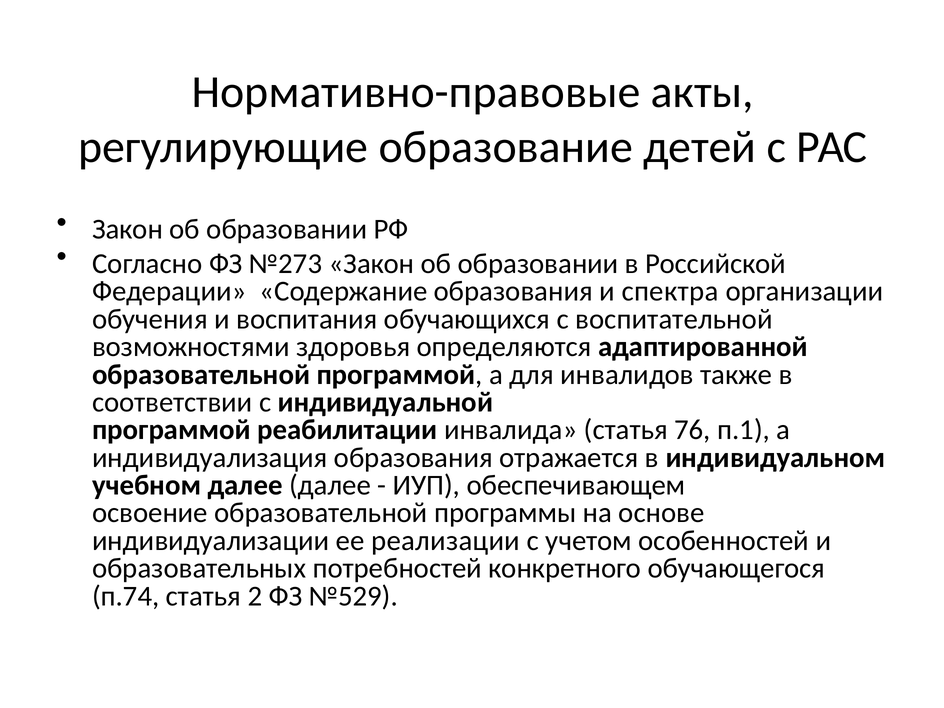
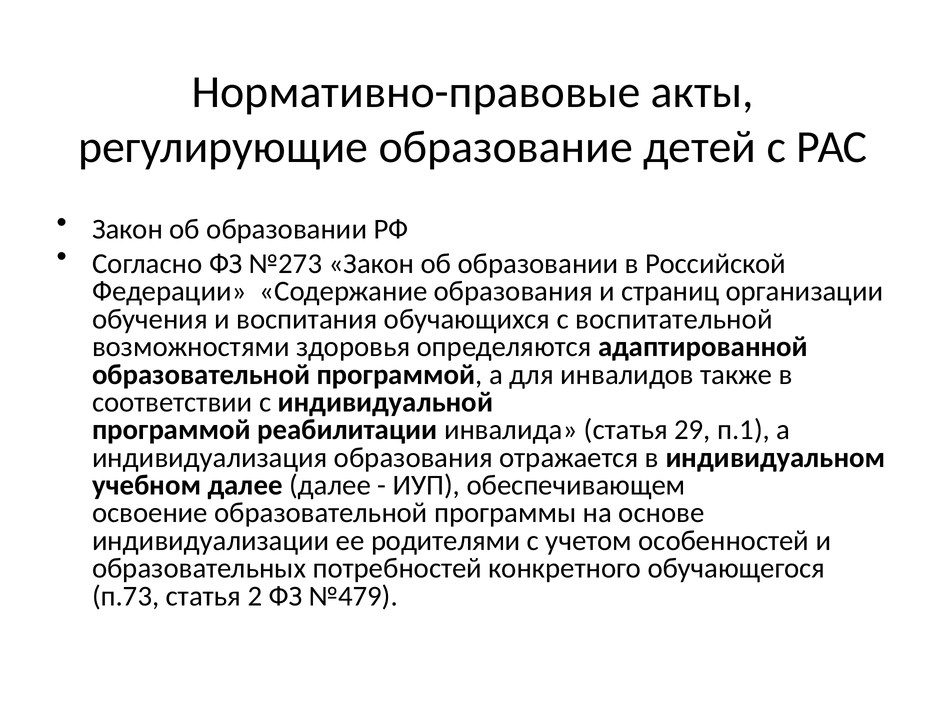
спектра: спектра -> страниц
76: 76 -> 29
реализации: реализации -> родителями
п.74: п.74 -> п.73
№529: №529 -> №479
